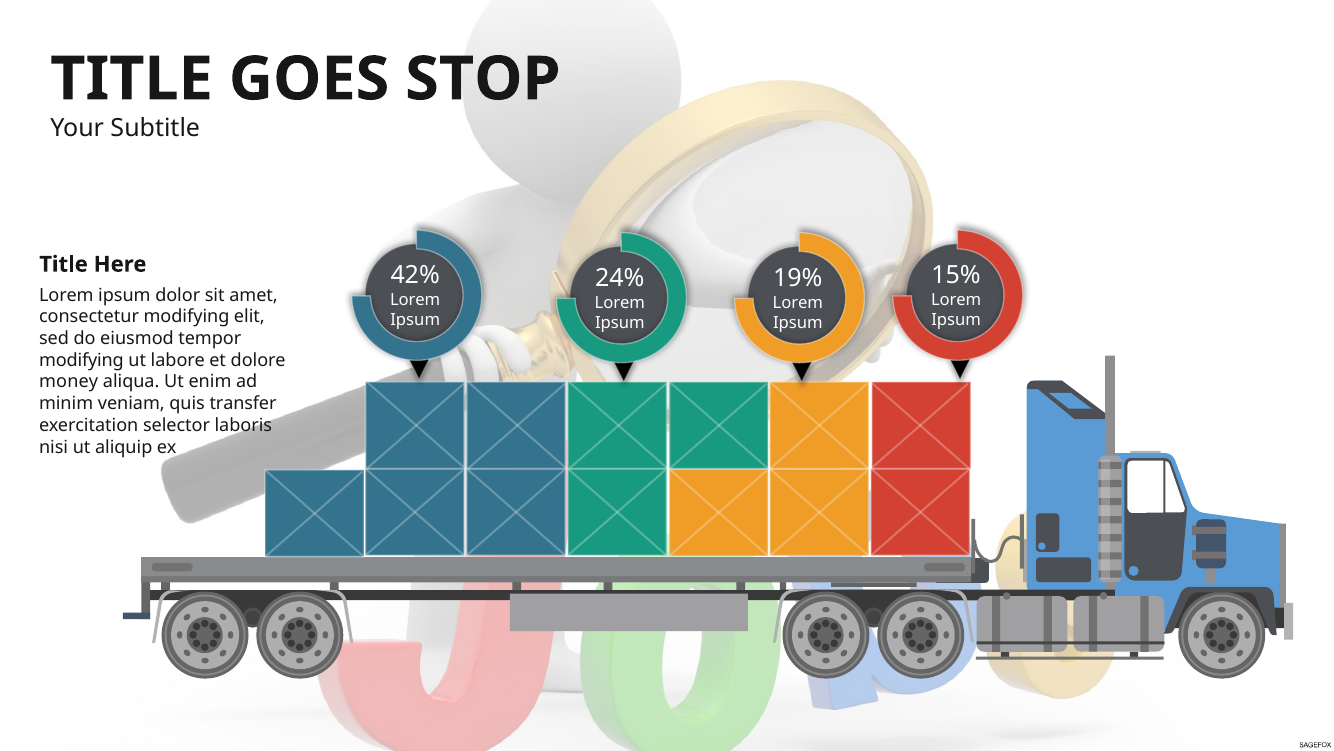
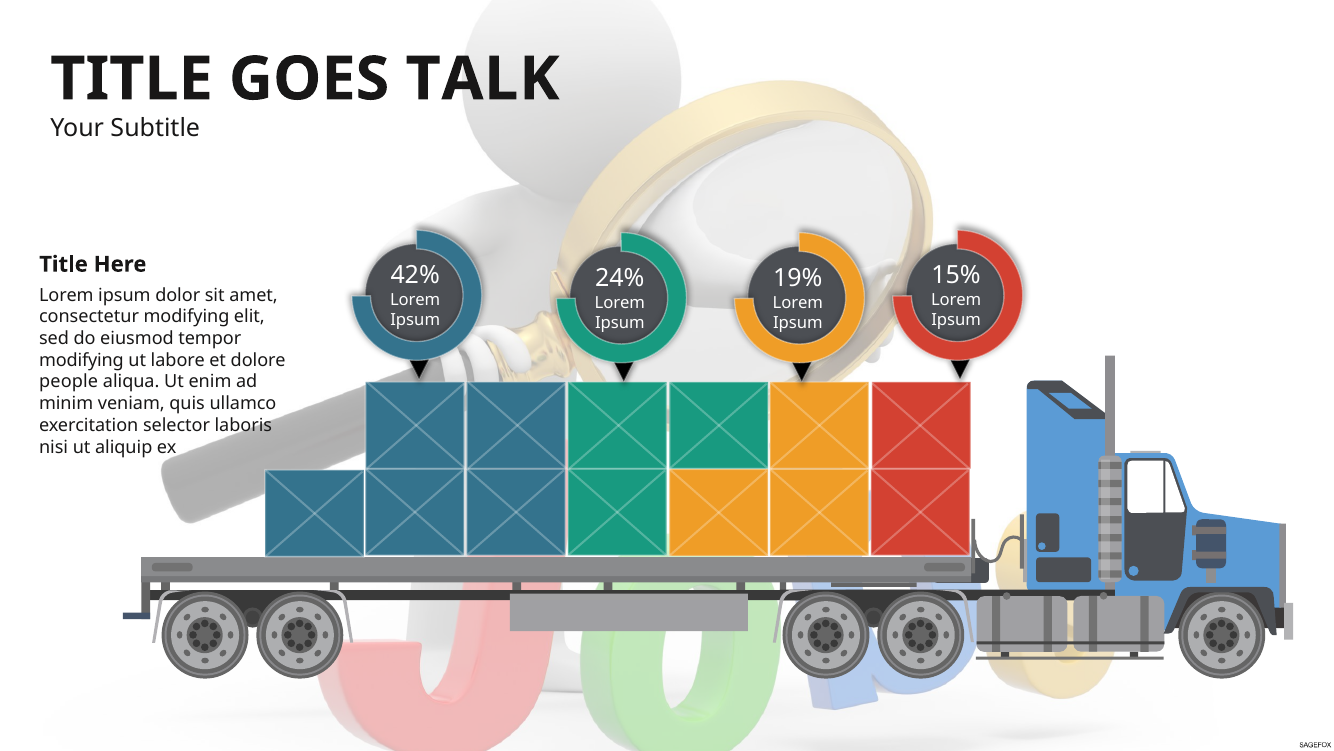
STOP: STOP -> TALK
money: money -> people
transfer: transfer -> ullamco
